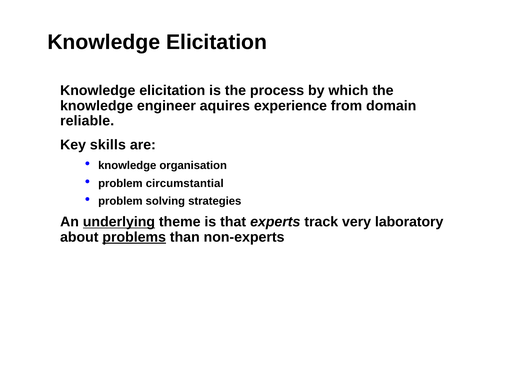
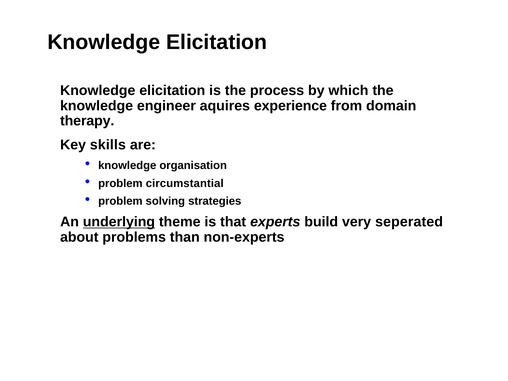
reliable: reliable -> therapy
track: track -> build
laboratory: laboratory -> seperated
problems underline: present -> none
